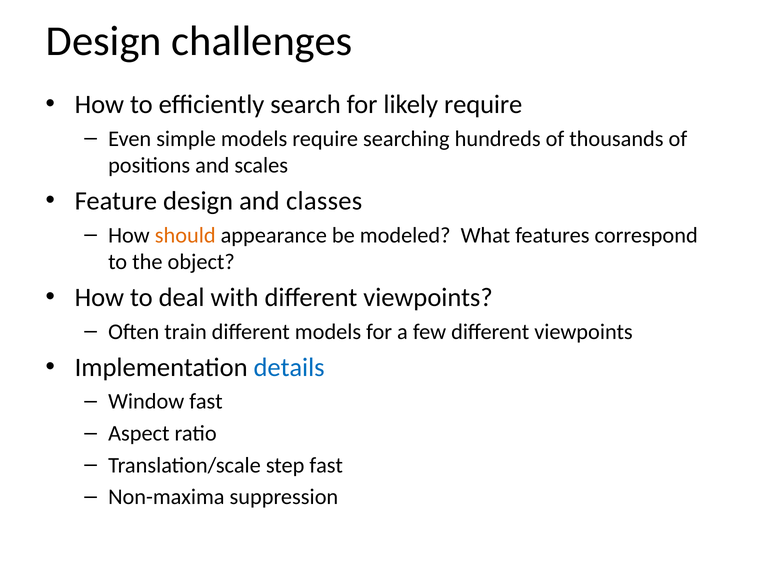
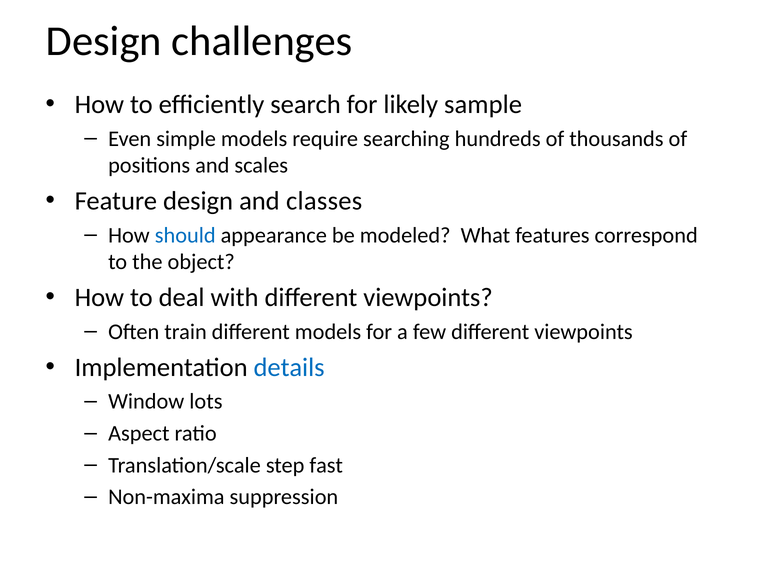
likely require: require -> sample
should colour: orange -> blue
Window fast: fast -> lots
